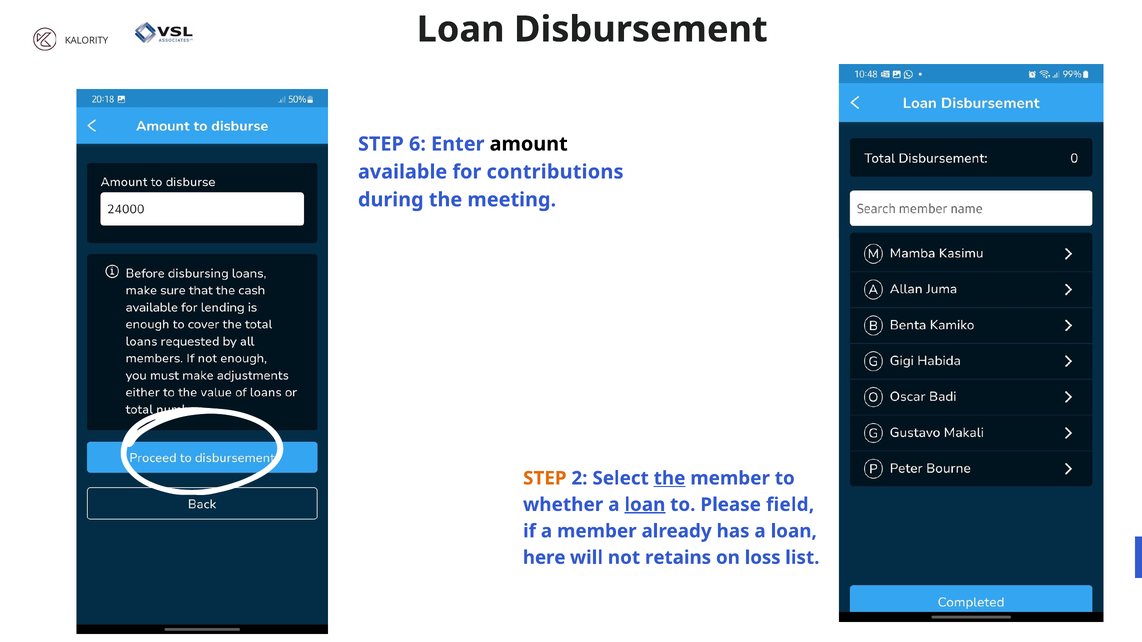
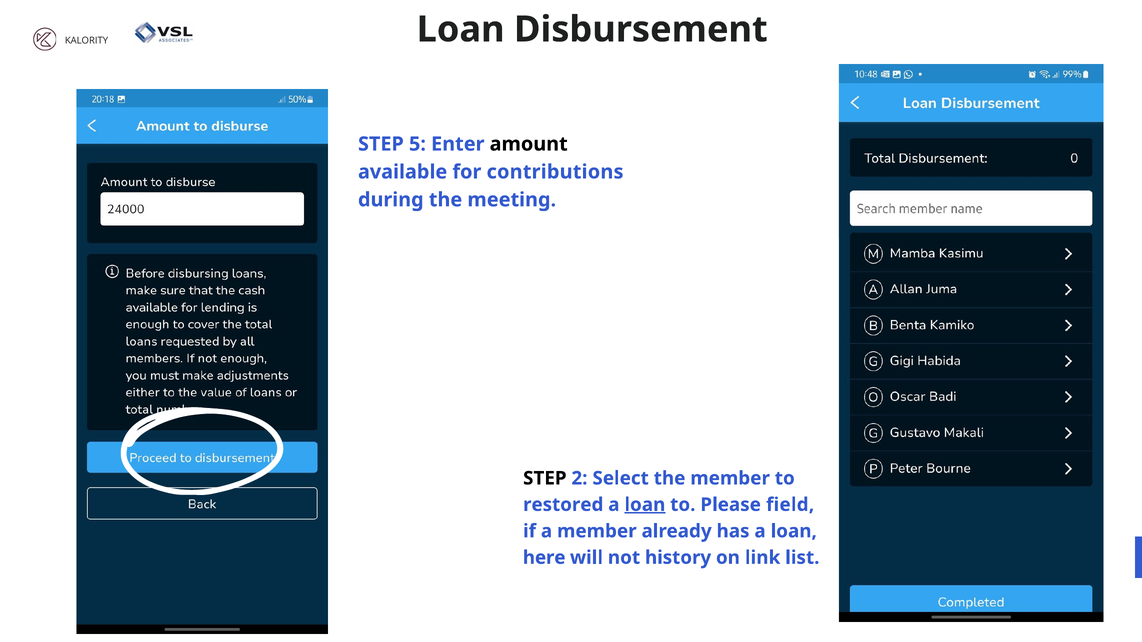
6: 6 -> 5
STEP at (545, 479) colour: orange -> black
the at (670, 479) underline: present -> none
whether: whether -> restored
retains: retains -> history
loss: loss -> link
